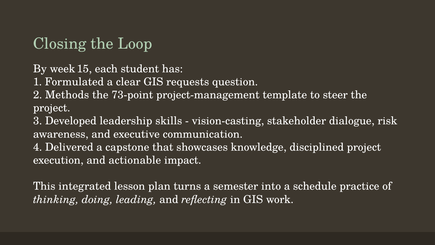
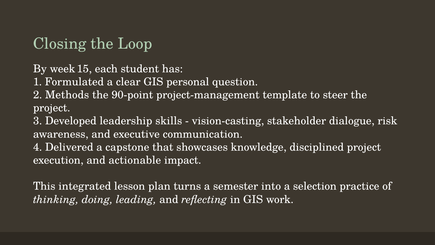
requests: requests -> personal
73‑point: 73‑point -> 90‑point
schedule: schedule -> selection
